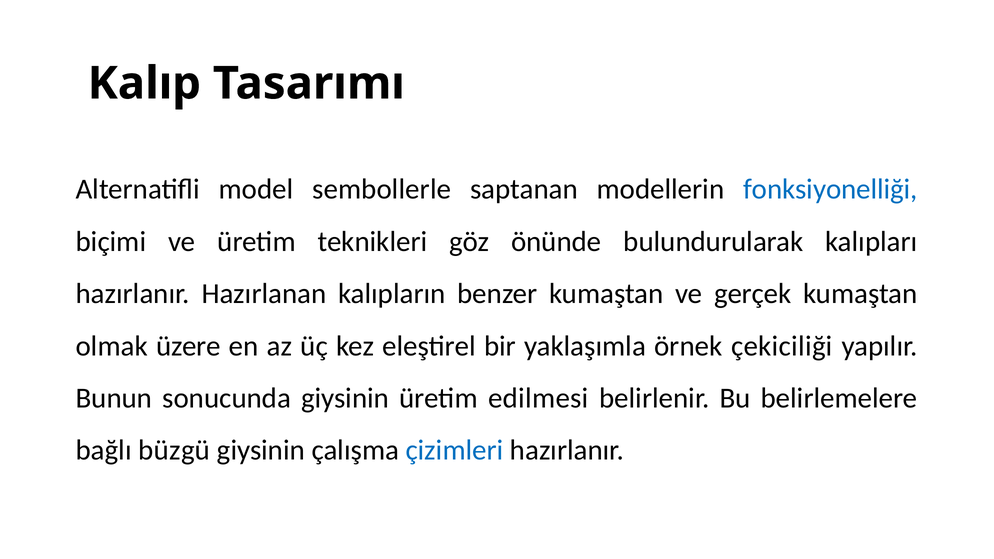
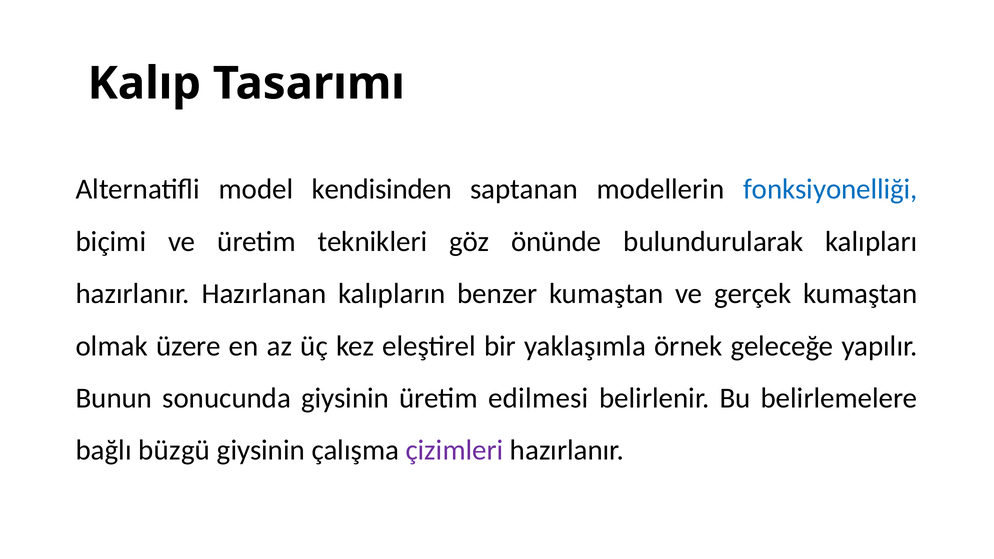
sembollerle: sembollerle -> kendisinden
çekiciliği: çekiciliği -> geleceğe
çizimleri colour: blue -> purple
